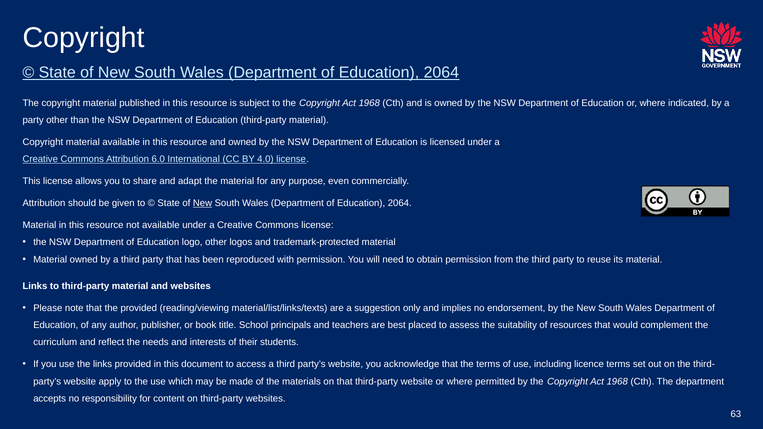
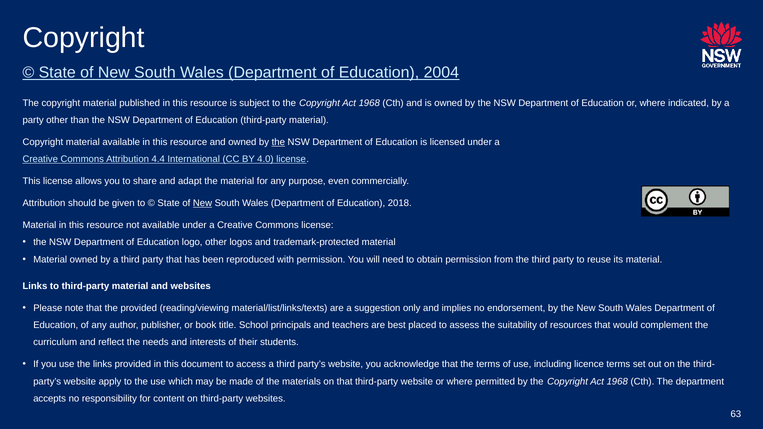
2064 at (441, 72): 2064 -> 2004
the at (278, 142) underline: none -> present
6.0: 6.0 -> 4.4
2064 at (400, 203): 2064 -> 2018
